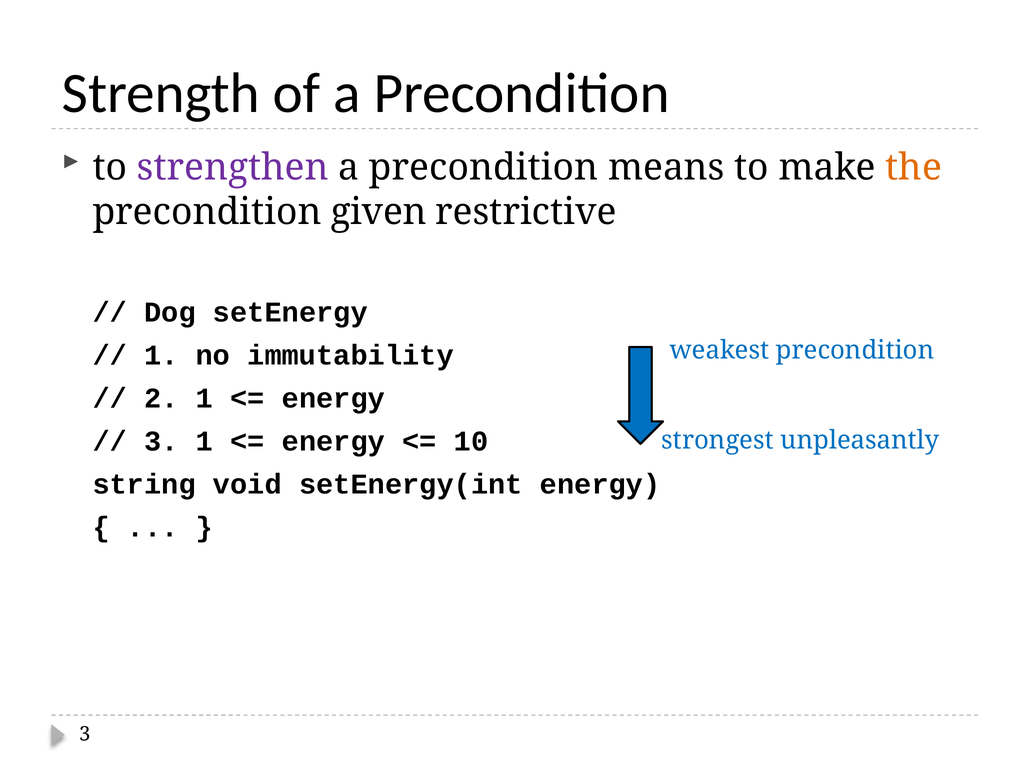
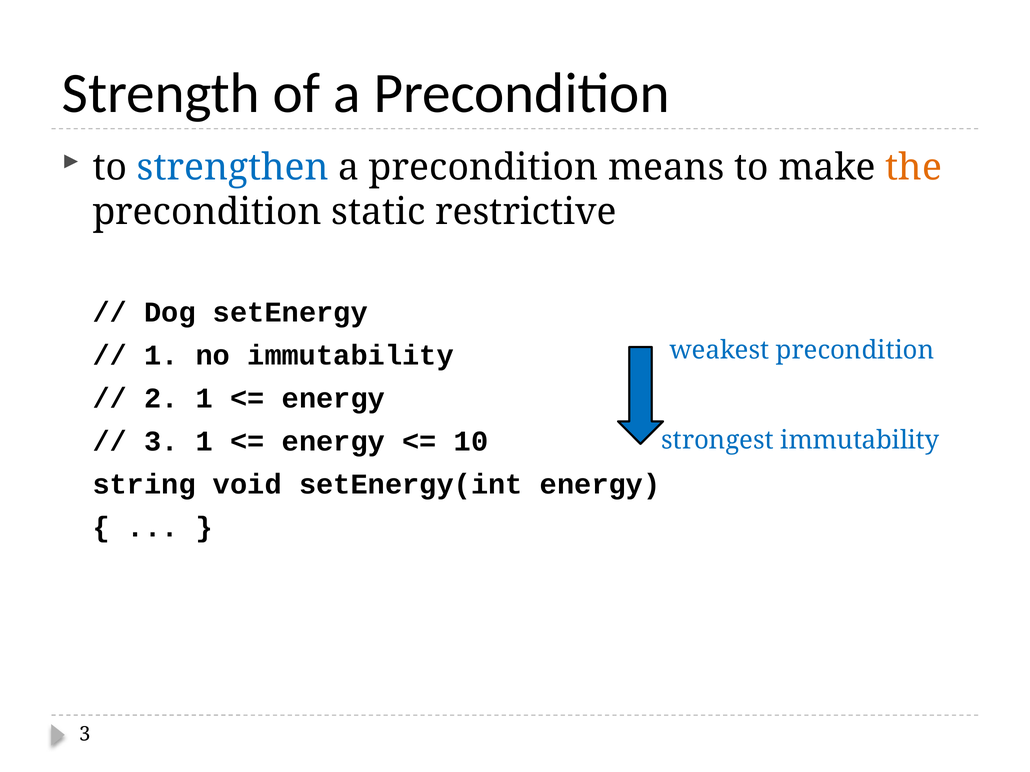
strengthen colour: purple -> blue
given: given -> static
strongest unpleasantly: unpleasantly -> immutability
